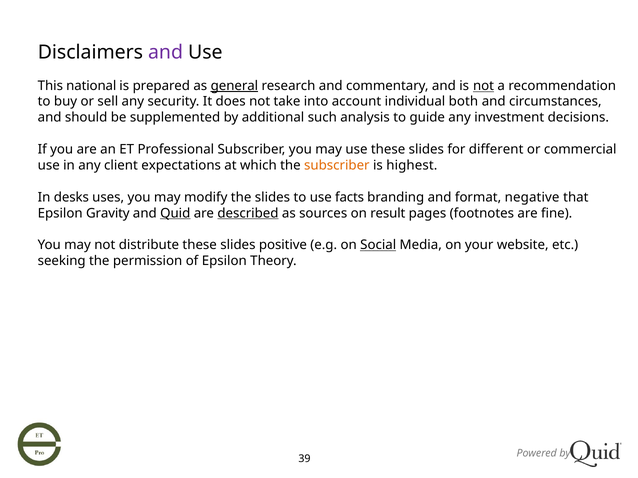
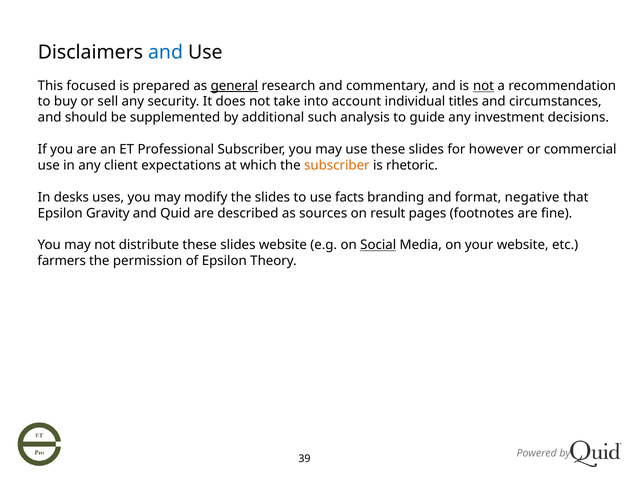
and at (166, 52) colour: purple -> blue
national: national -> focused
both: both -> titles
different: different -> however
highest: highest -> rhetoric
Quid underline: present -> none
described underline: present -> none
slides positive: positive -> website
seeking: seeking -> farmers
